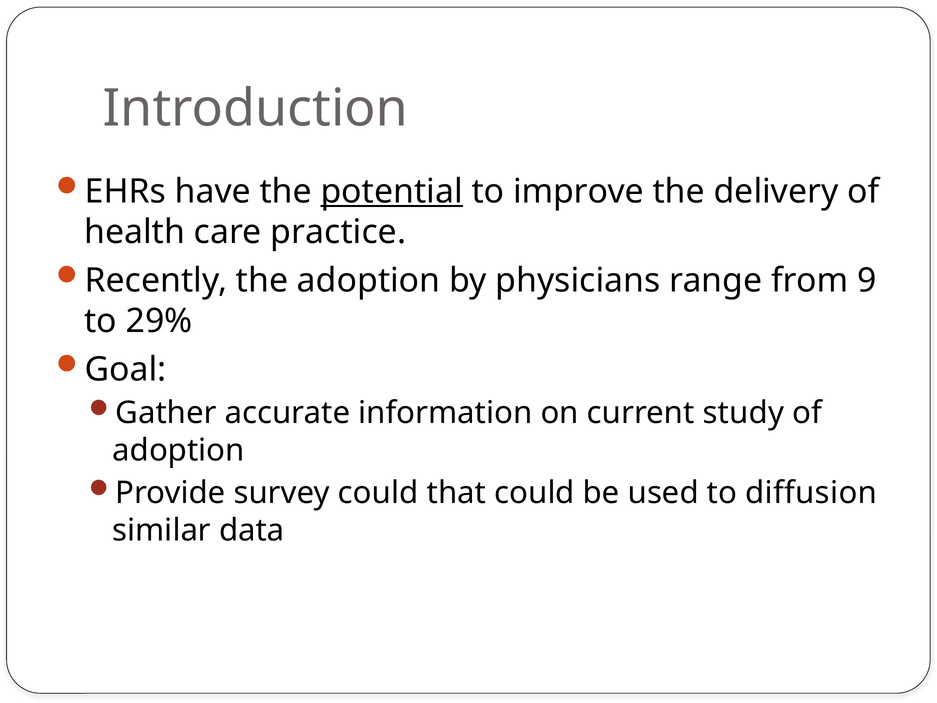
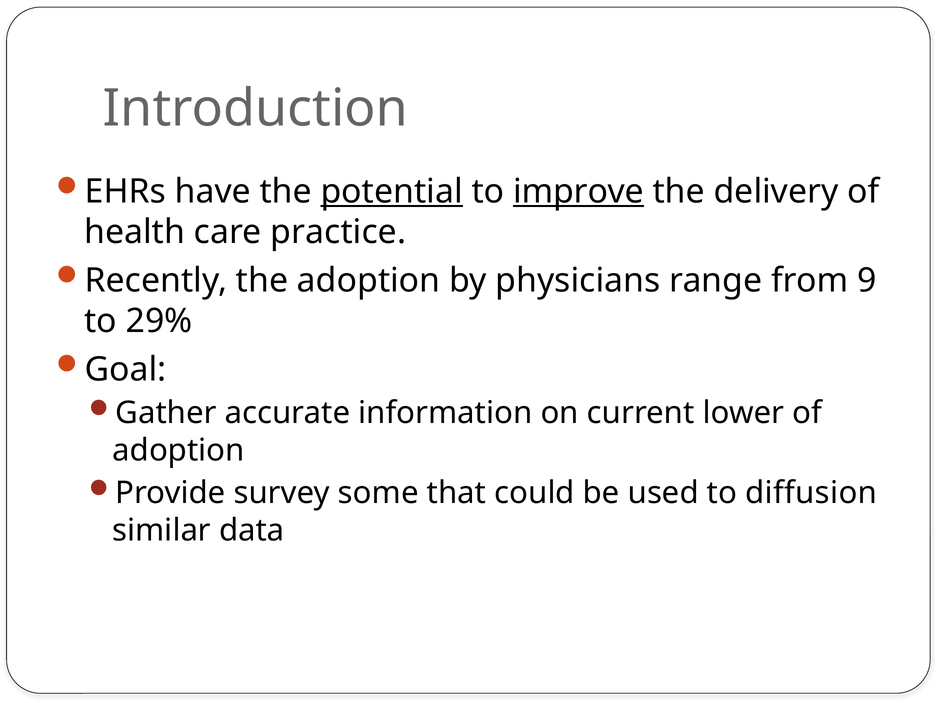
improve underline: none -> present
study: study -> lower
survey could: could -> some
